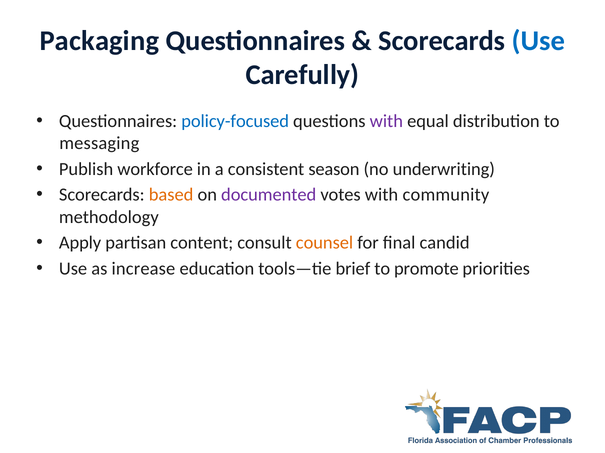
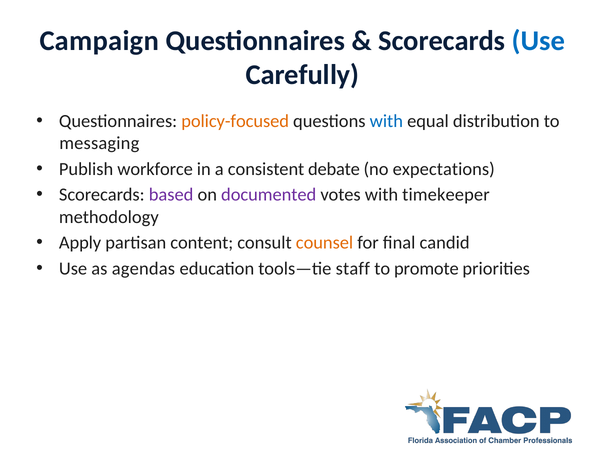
Packaging: Packaging -> Campaign
policy-focused colour: blue -> orange
with at (386, 121) colour: purple -> blue
season: season -> debate
underwriting: underwriting -> expectations
based colour: orange -> purple
community: community -> timekeeper
increase: increase -> agendas
brief: brief -> staff
